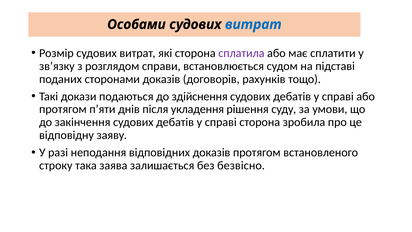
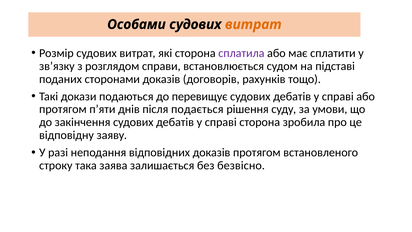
витрат at (253, 24) colour: blue -> orange
здійснення: здійснення -> перевищує
укладення: укладення -> подається
